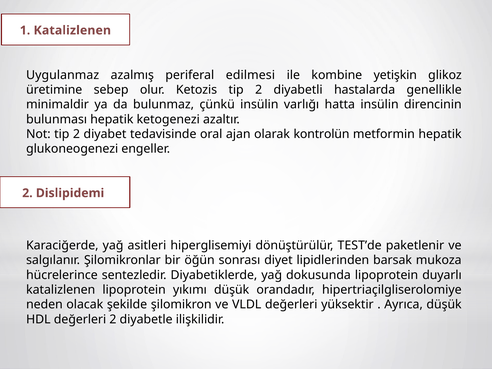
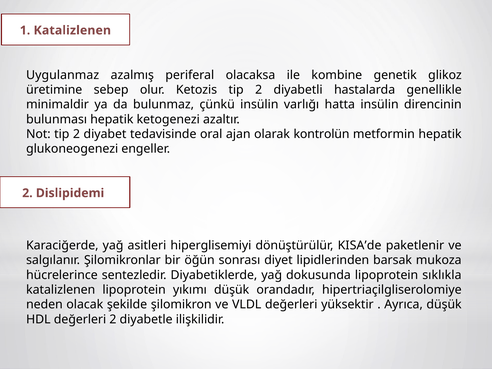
edilmesi: edilmesi -> olacaksa
yetişkin: yetişkin -> genetik
TEST’de: TEST’de -> KISA’de
duyarlı: duyarlı -> sıklıkla
